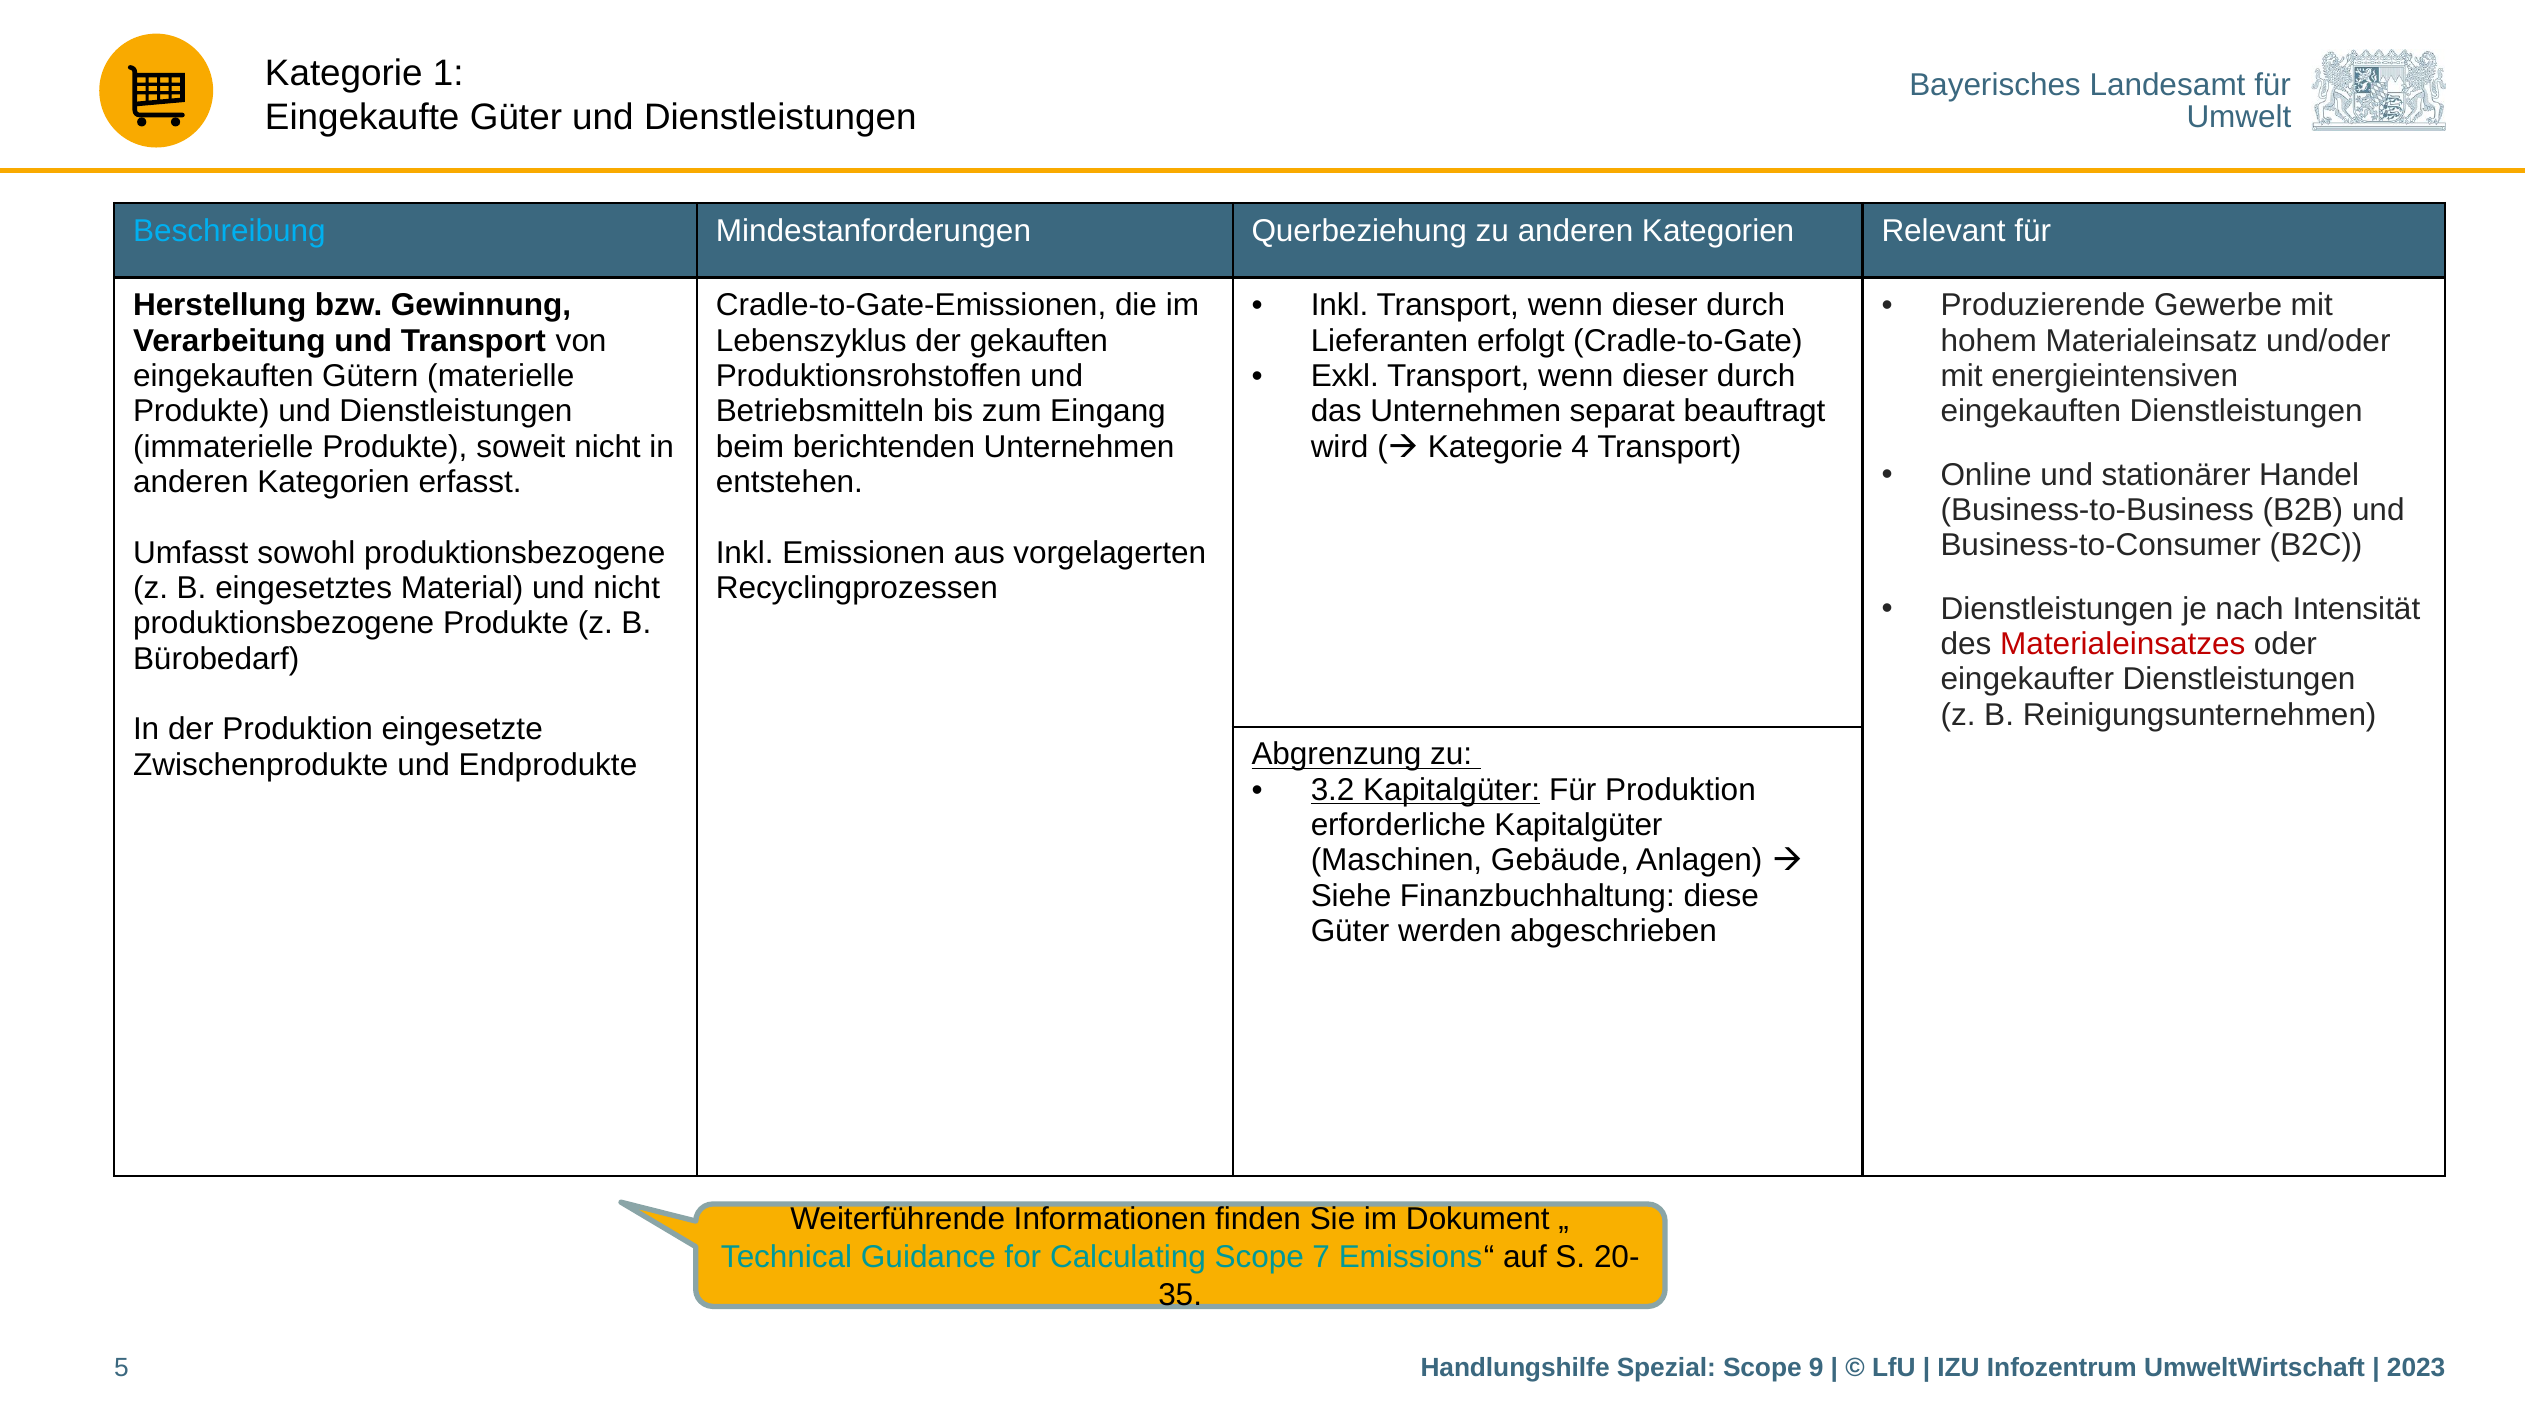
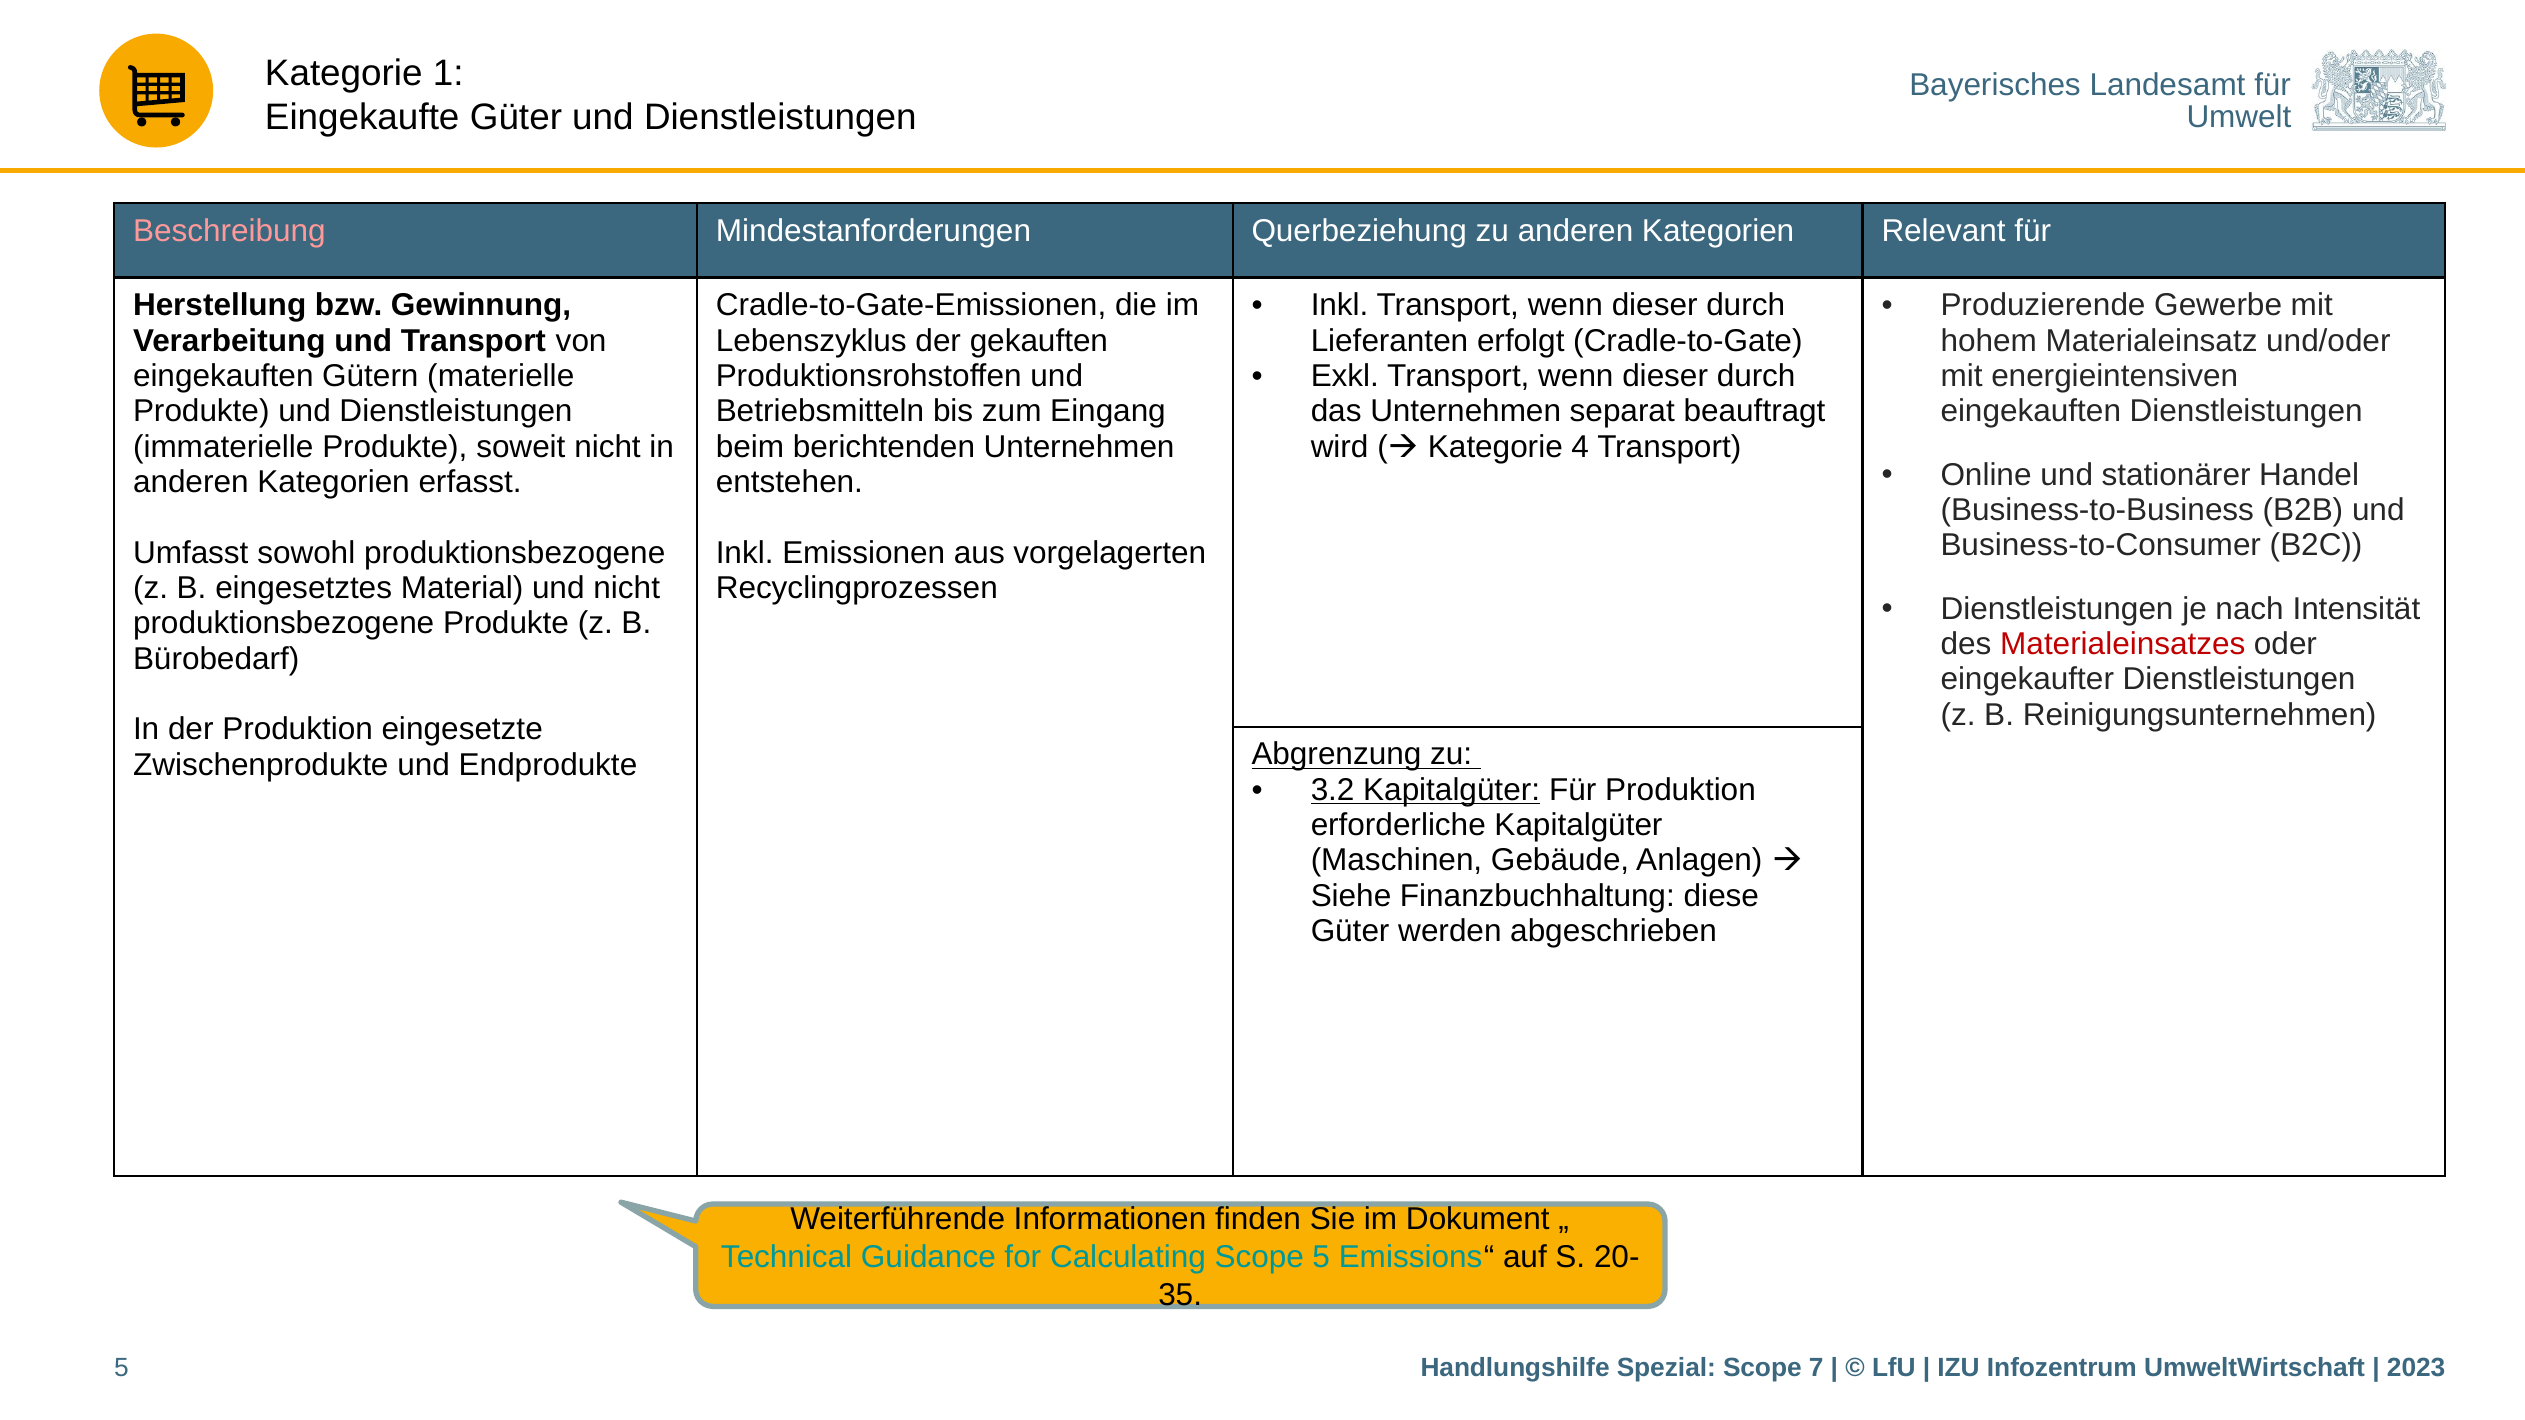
Beschreibung colour: light blue -> pink
Scope 7: 7 -> 5
9: 9 -> 7
